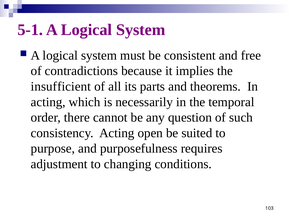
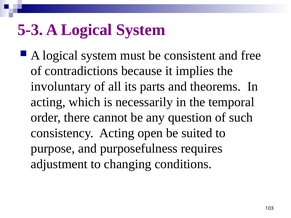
5-1: 5-1 -> 5-3
insufficient: insufficient -> involuntary
